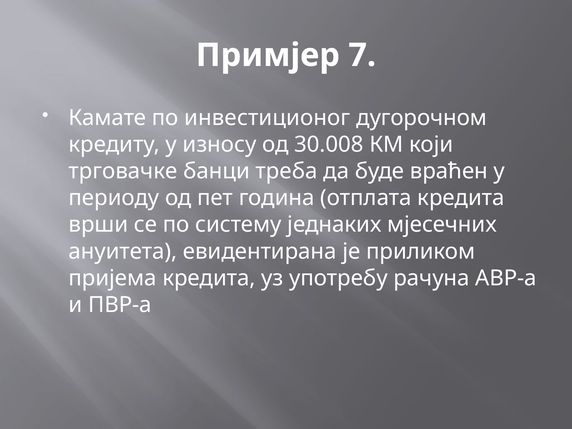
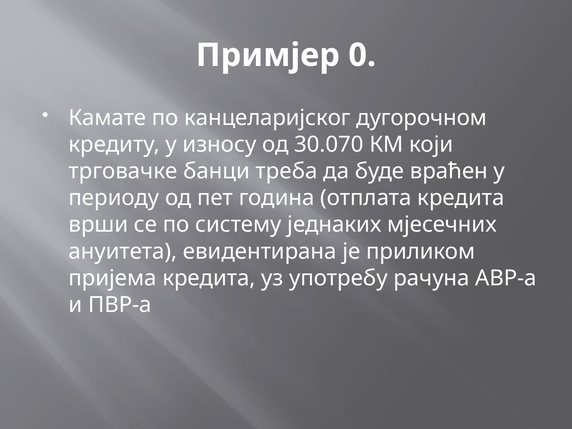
7: 7 -> 0
инвестиционог: инвестиционог -> канцеларијског
30.008: 30.008 -> 30.070
